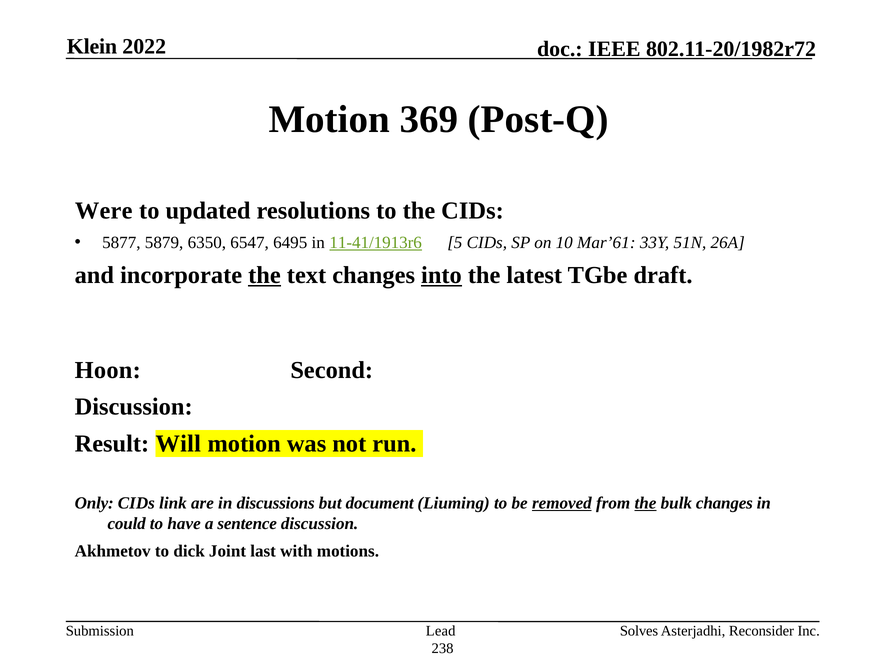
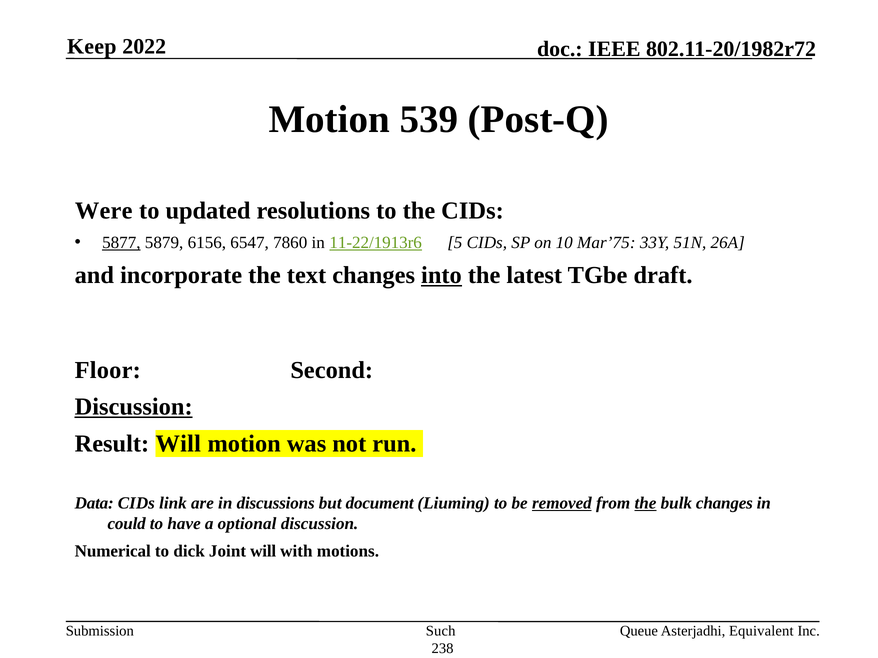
Klein: Klein -> Keep
369: 369 -> 539
5877 underline: none -> present
6350: 6350 -> 6156
6495: 6495 -> 7860
11-41/1913r6: 11-41/1913r6 -> 11-22/1913r6
Mar’61: Mar’61 -> Mar’75
the at (264, 275) underline: present -> none
Hoon: Hoon -> Floor
Discussion at (134, 407) underline: none -> present
Only: Only -> Data
sentence: sentence -> optional
Akhmetov: Akhmetov -> Numerical
Joint last: last -> will
Lead: Lead -> Such
Solves: Solves -> Queue
Reconsider: Reconsider -> Equivalent
